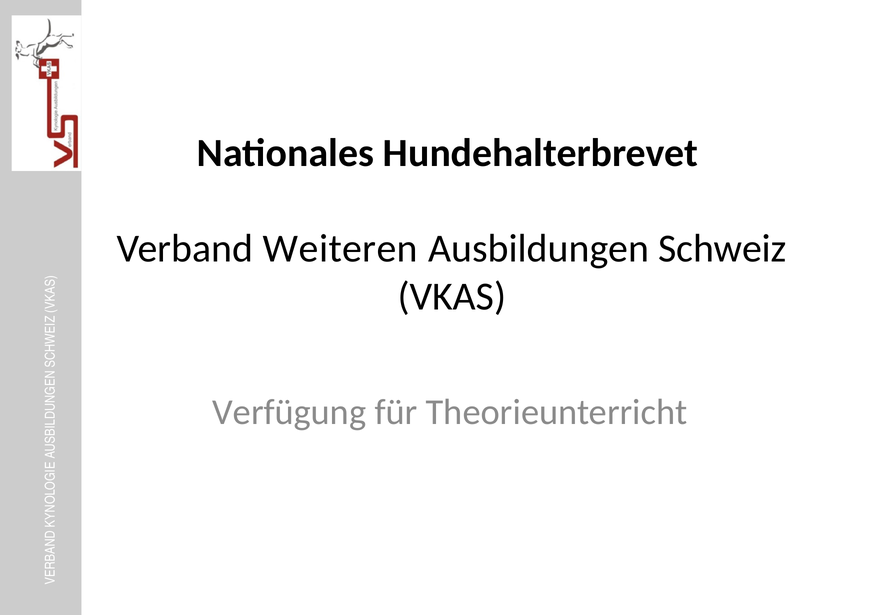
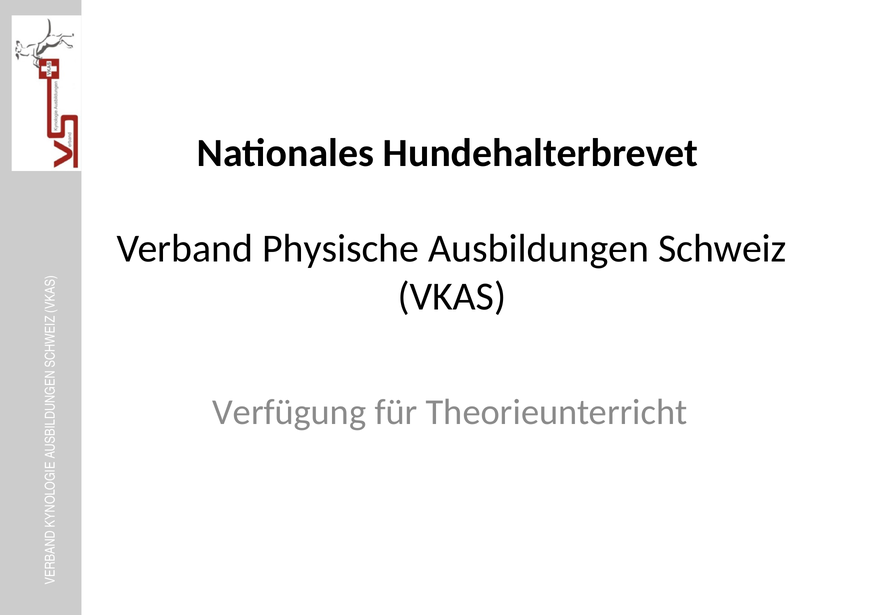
Weiteren: Weiteren -> Physische
